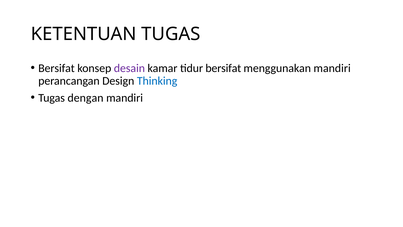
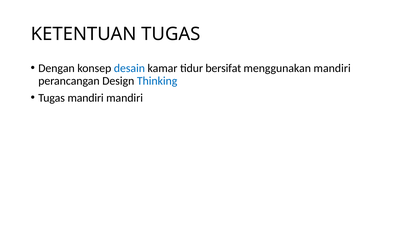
Bersifat at (57, 68): Bersifat -> Dengan
desain colour: purple -> blue
Tugas dengan: dengan -> mandiri
